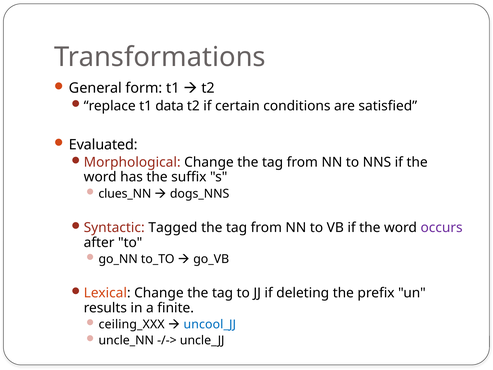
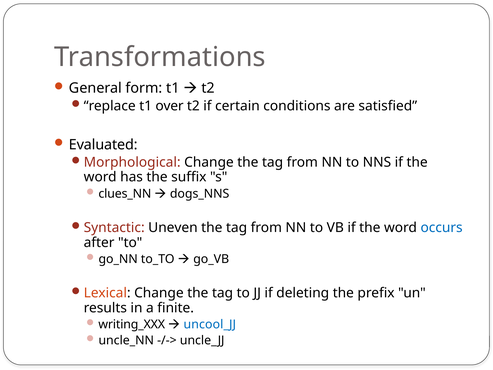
data: data -> over
Tagged: Tagged -> Uneven
occurs colour: purple -> blue
ceiling_XXX: ceiling_XXX -> writing_XXX
